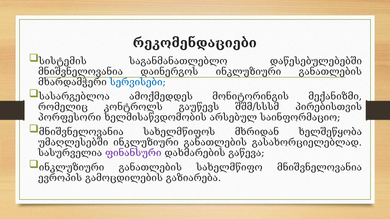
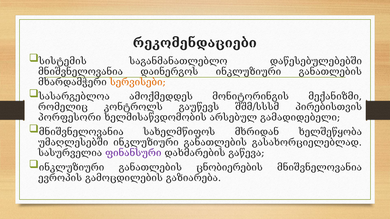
სერვისები colour: blue -> orange
საინფორმაციო: საინფორმაციო -> გამადიდებელი
სახელმწიფო: სახელმწიფო -> ცნობიერების
